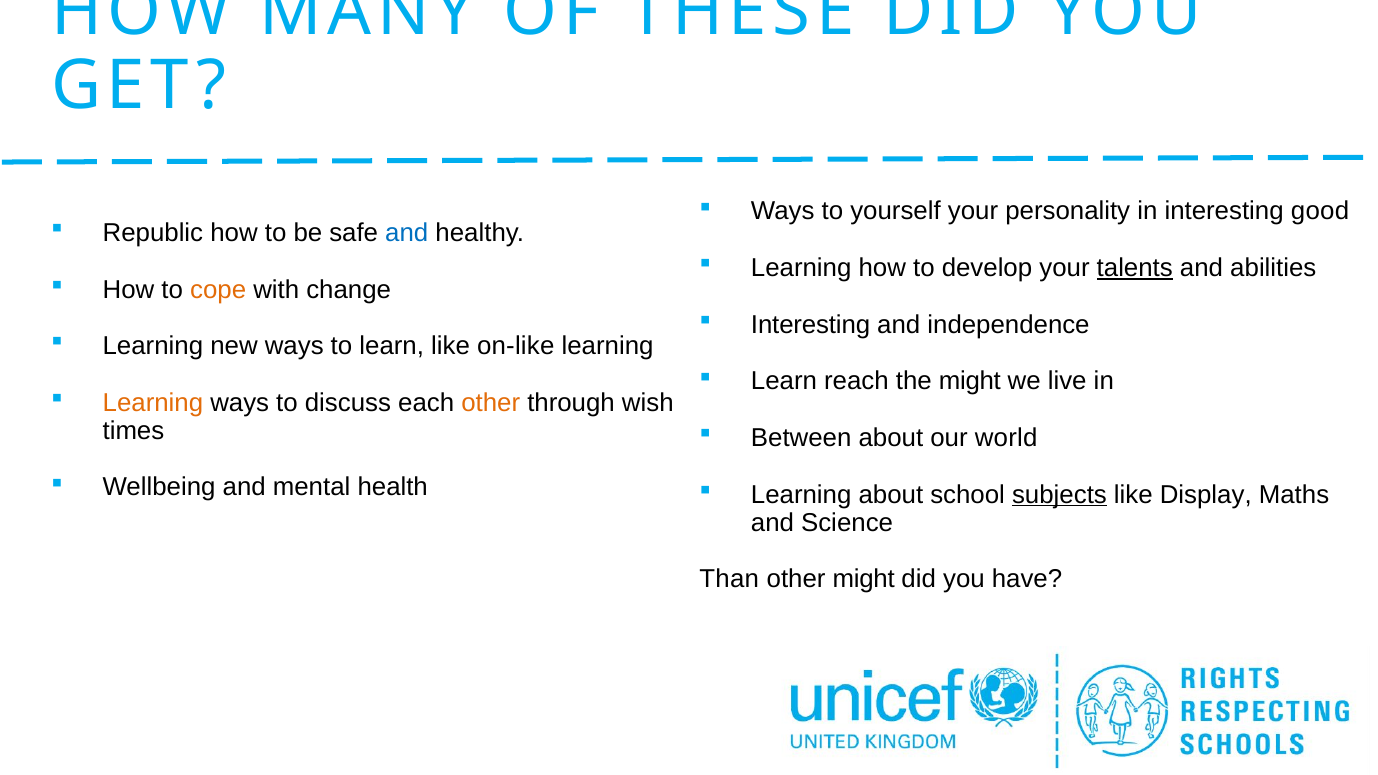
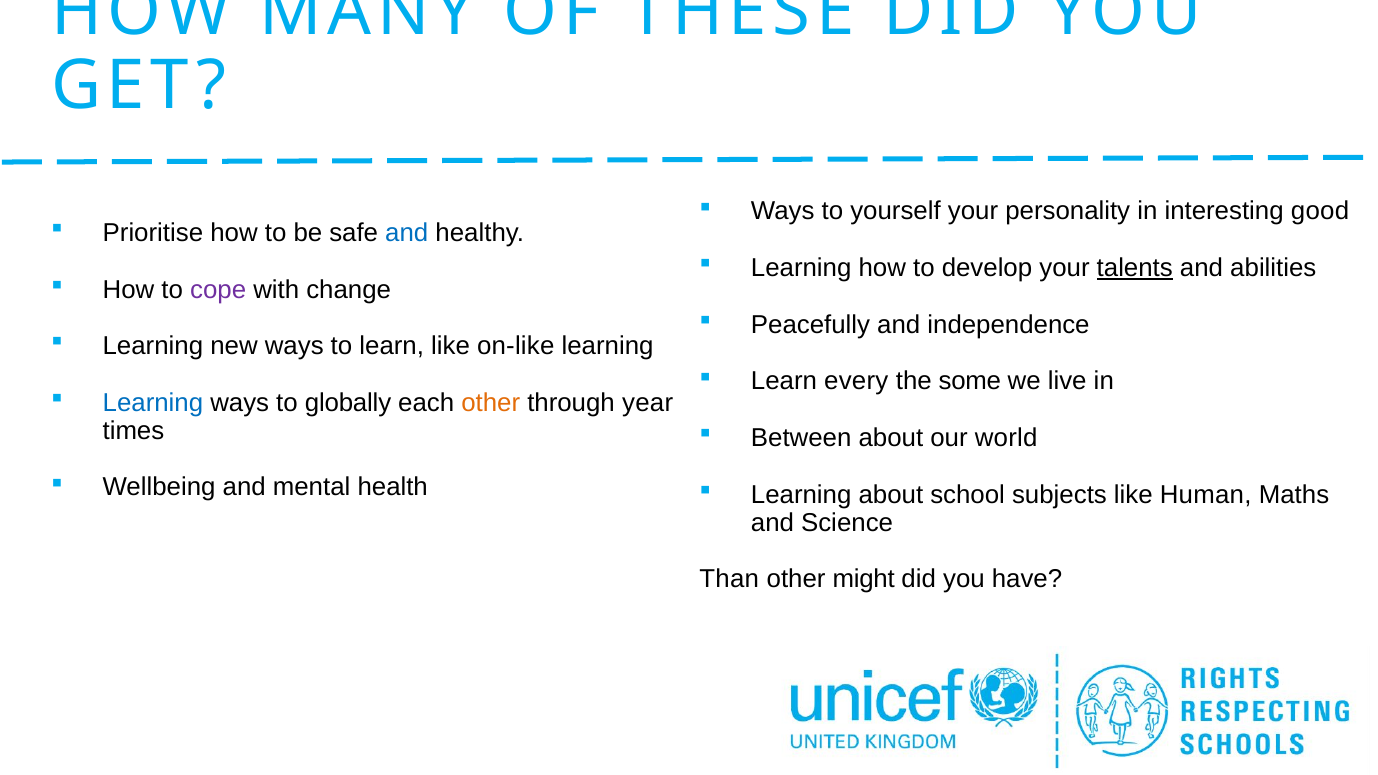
Republic: Republic -> Prioritise
cope colour: orange -> purple
Interesting at (811, 325): Interesting -> Peacefully
reach: reach -> every
the might: might -> some
Learning at (153, 403) colour: orange -> blue
discuss: discuss -> globally
wish: wish -> year
subjects underline: present -> none
Display: Display -> Human
